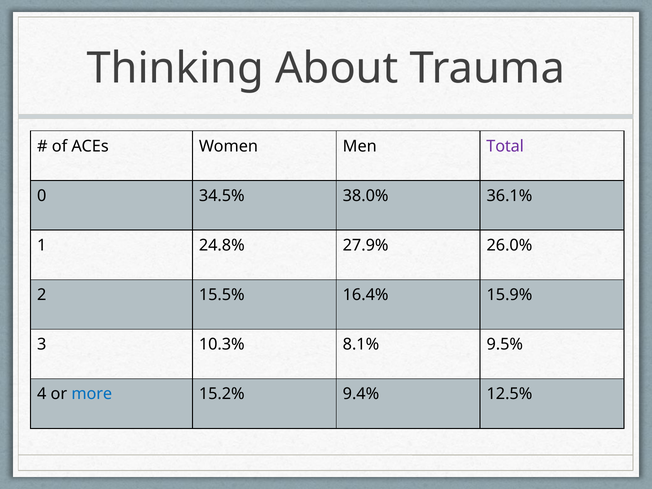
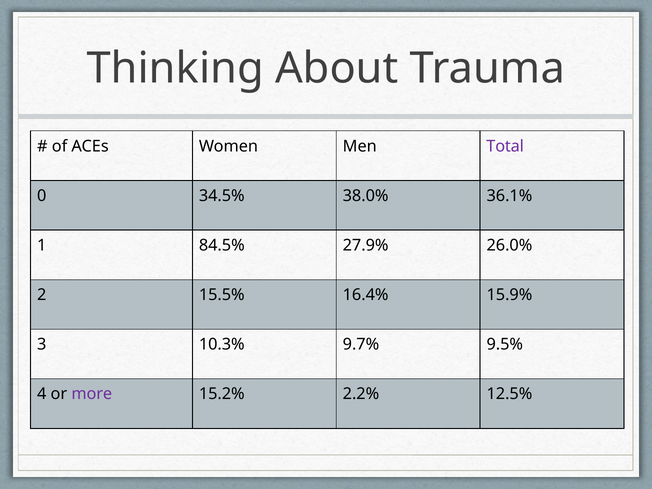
24.8%: 24.8% -> 84.5%
8.1%: 8.1% -> 9.7%
more colour: blue -> purple
9.4%: 9.4% -> 2.2%
